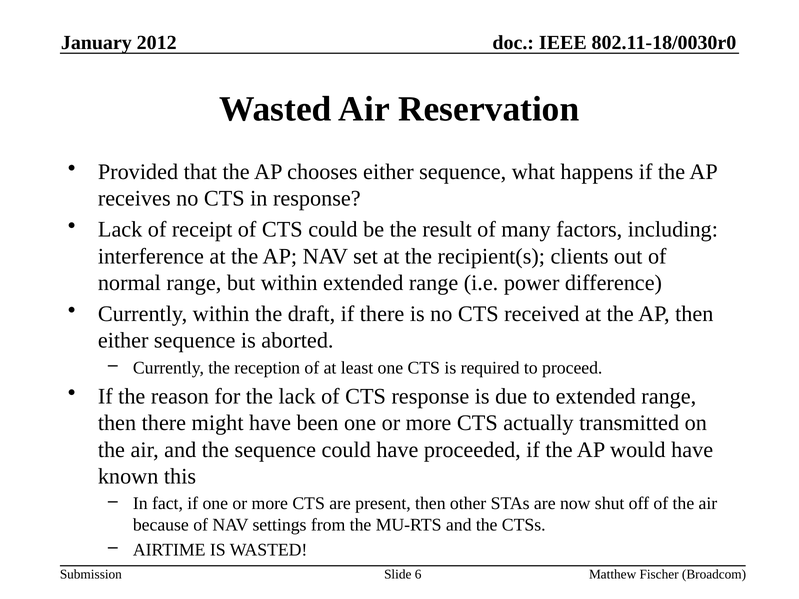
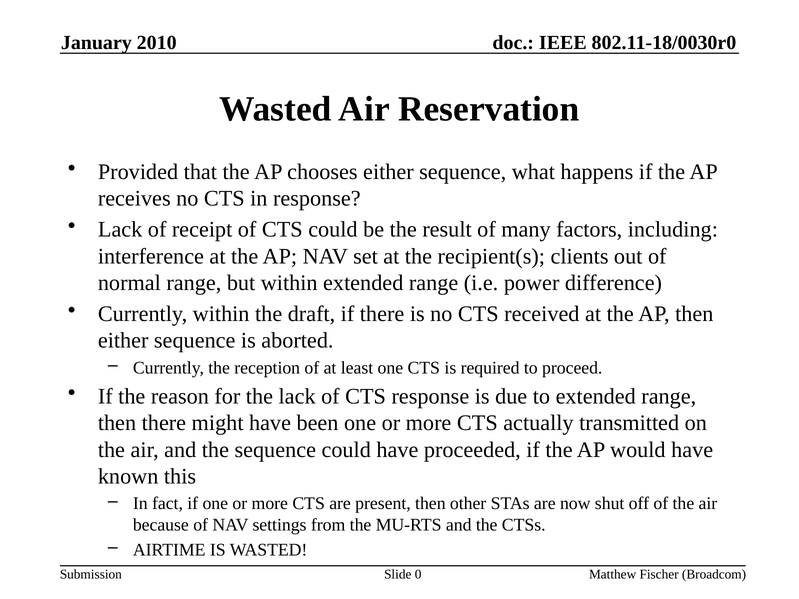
2012: 2012 -> 2010
6: 6 -> 0
